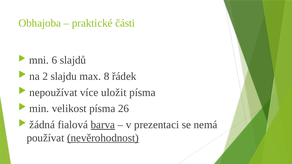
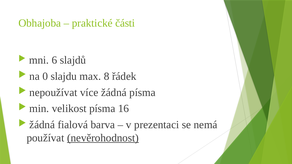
2: 2 -> 0
více uložit: uložit -> žádná
26: 26 -> 16
barva underline: present -> none
